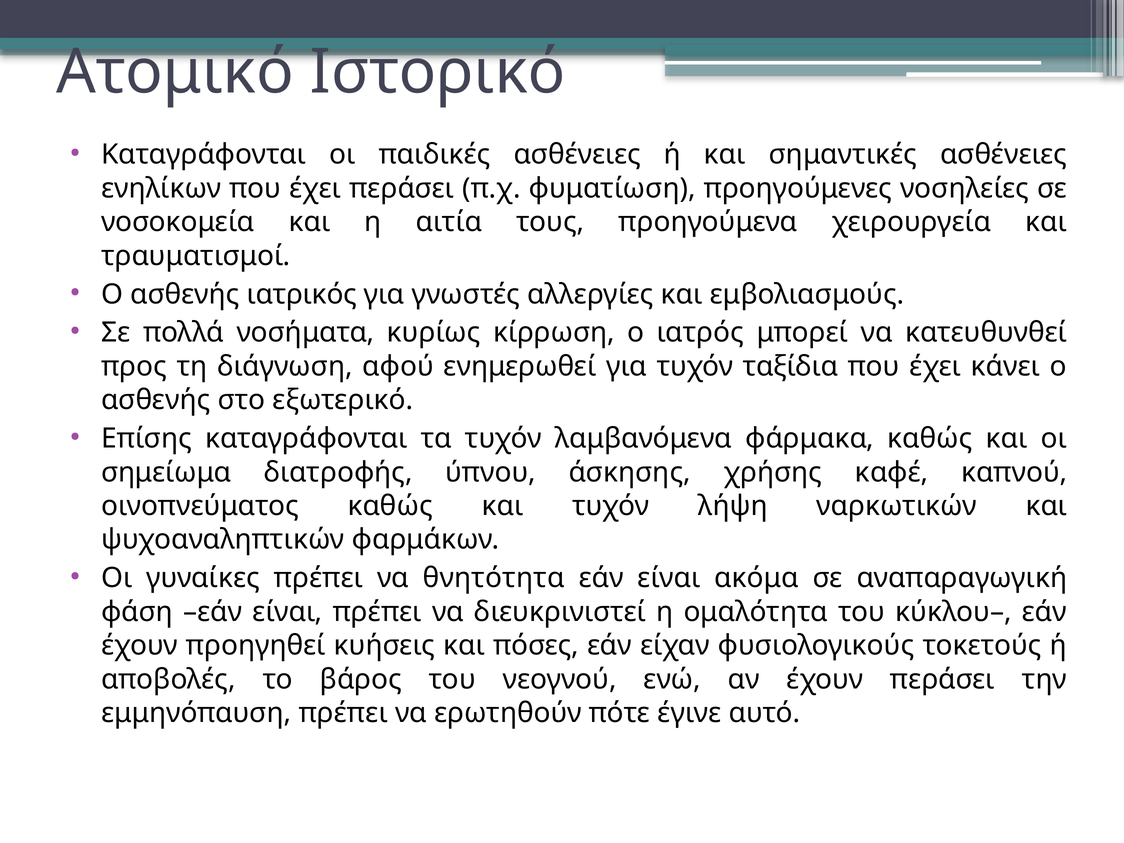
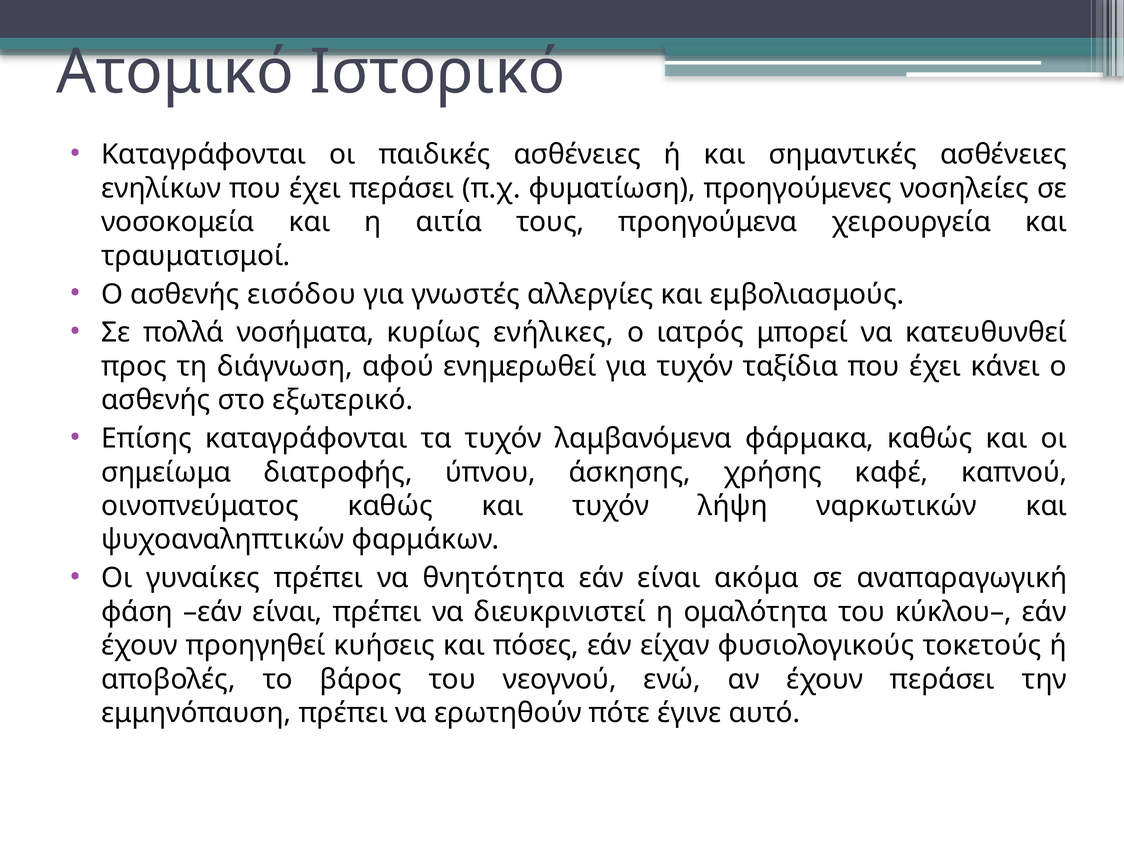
ιατρικός: ιατρικός -> εισόδου
κίρρωση: κίρρωση -> ενήλικες
